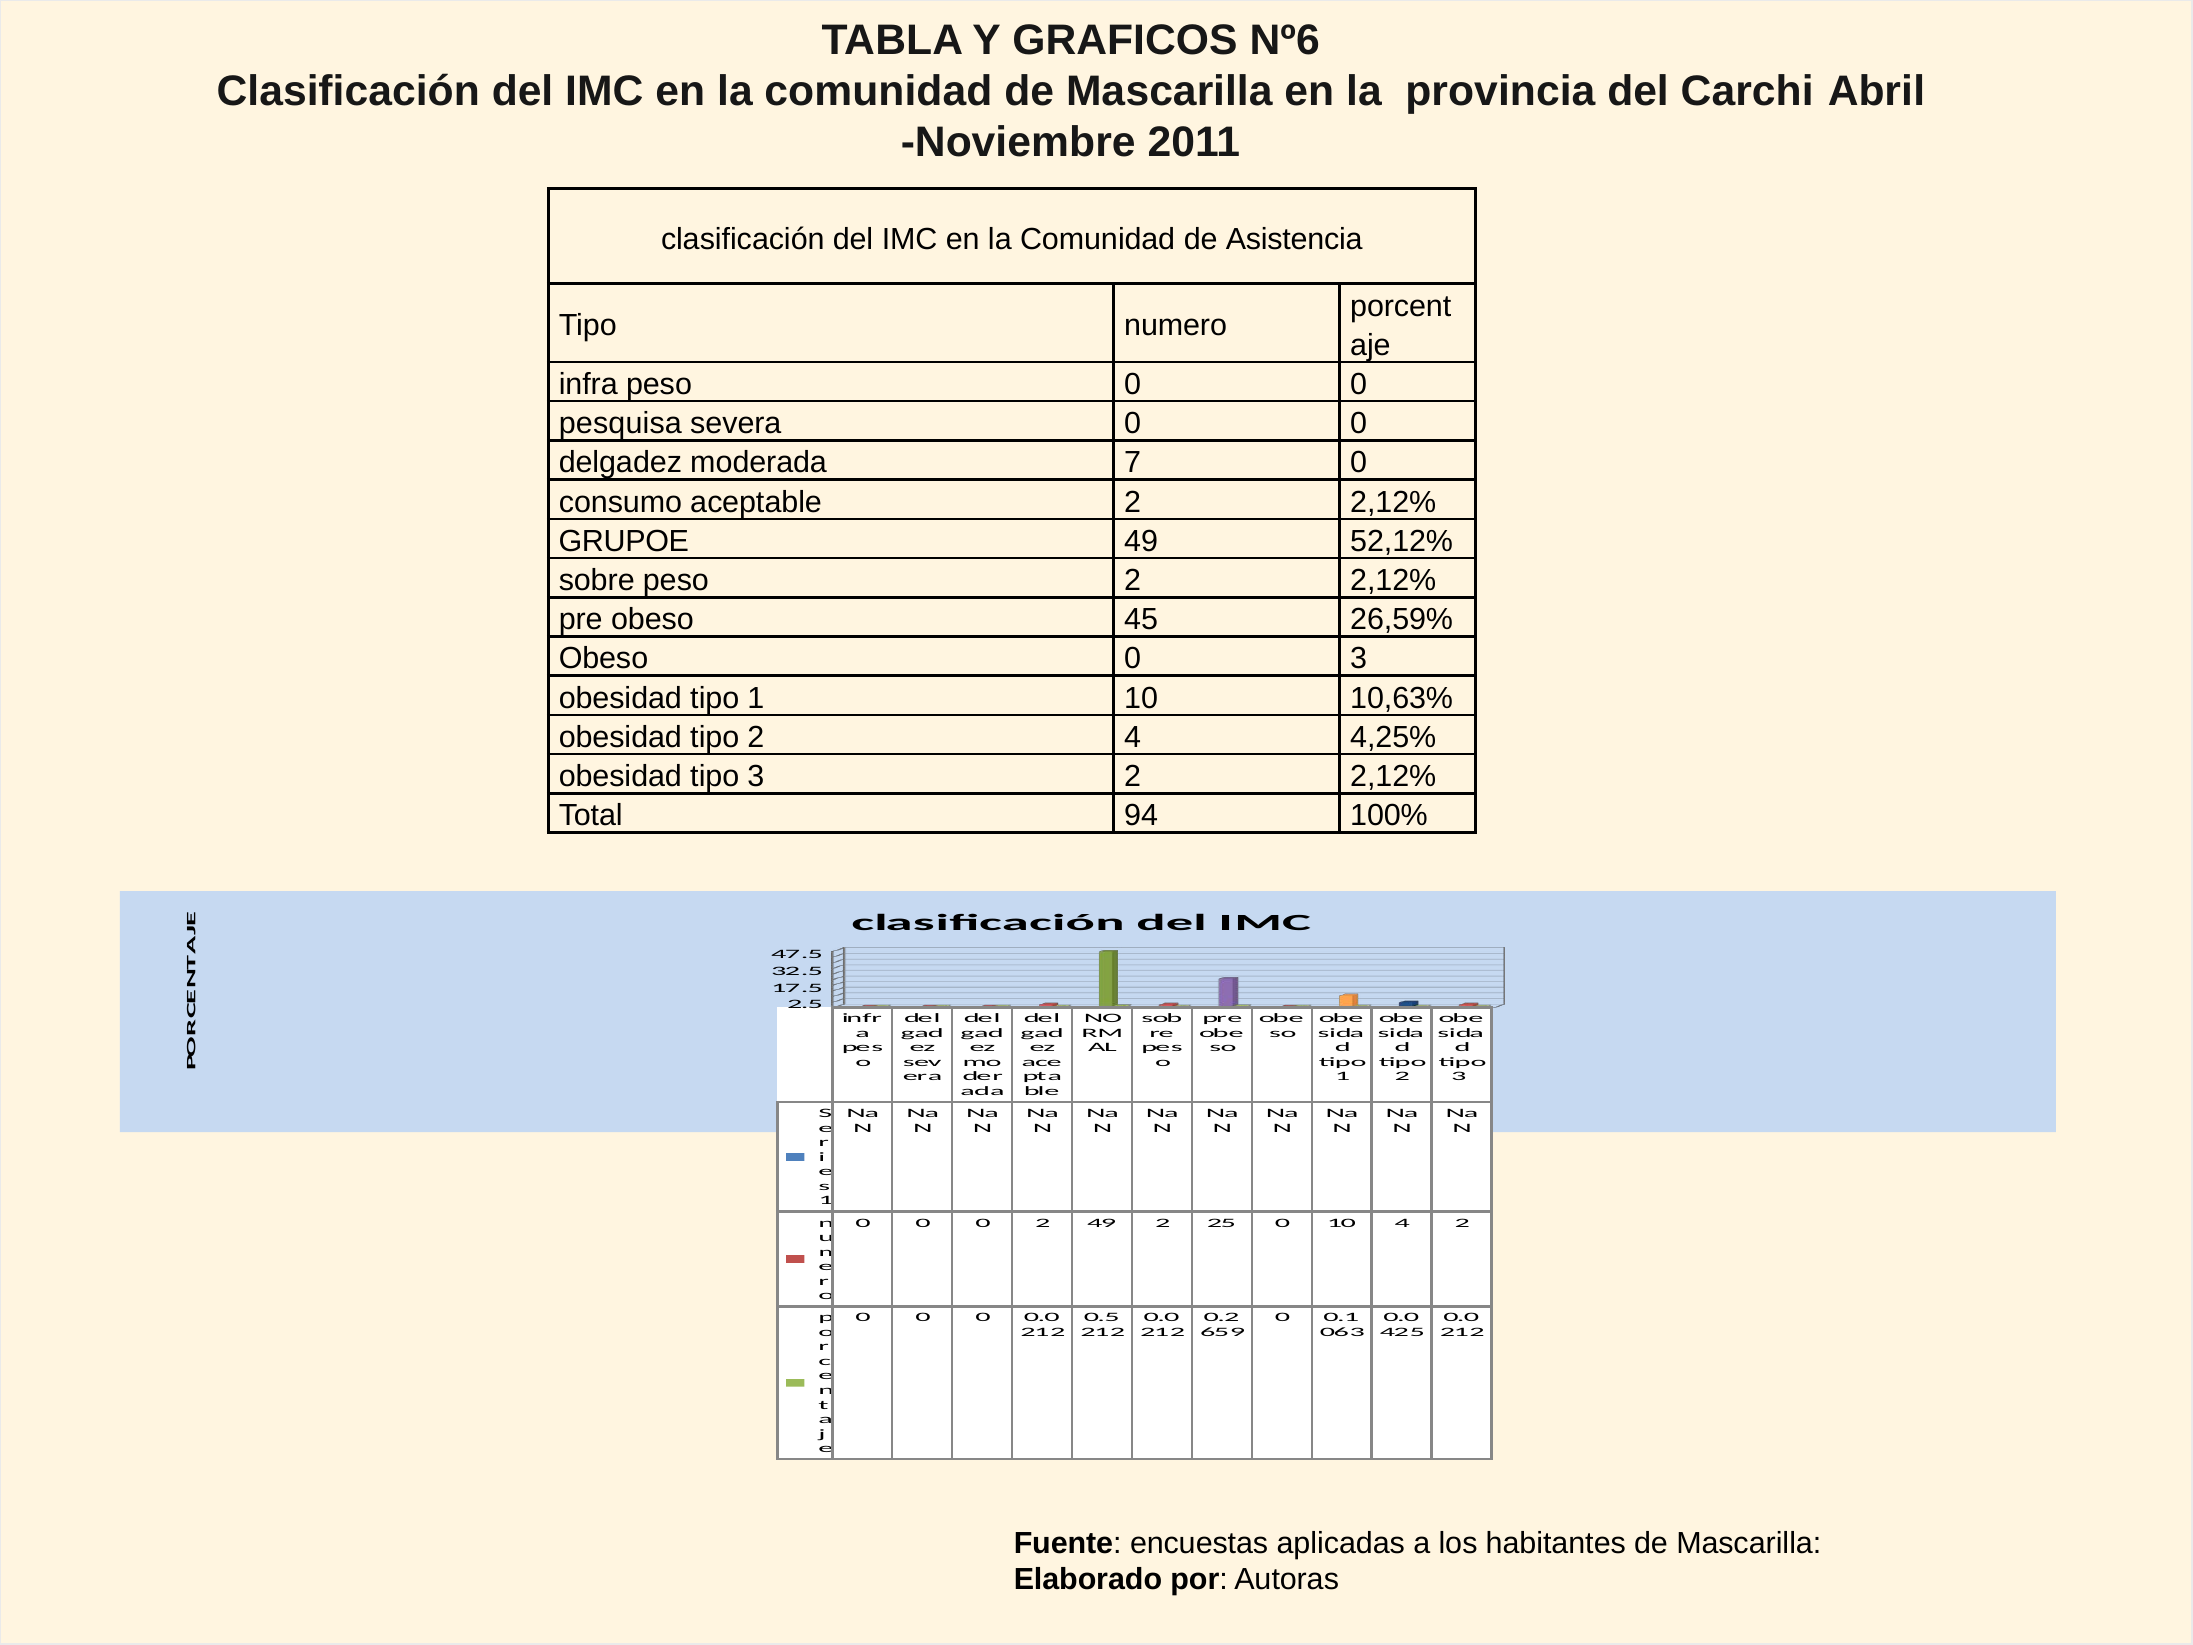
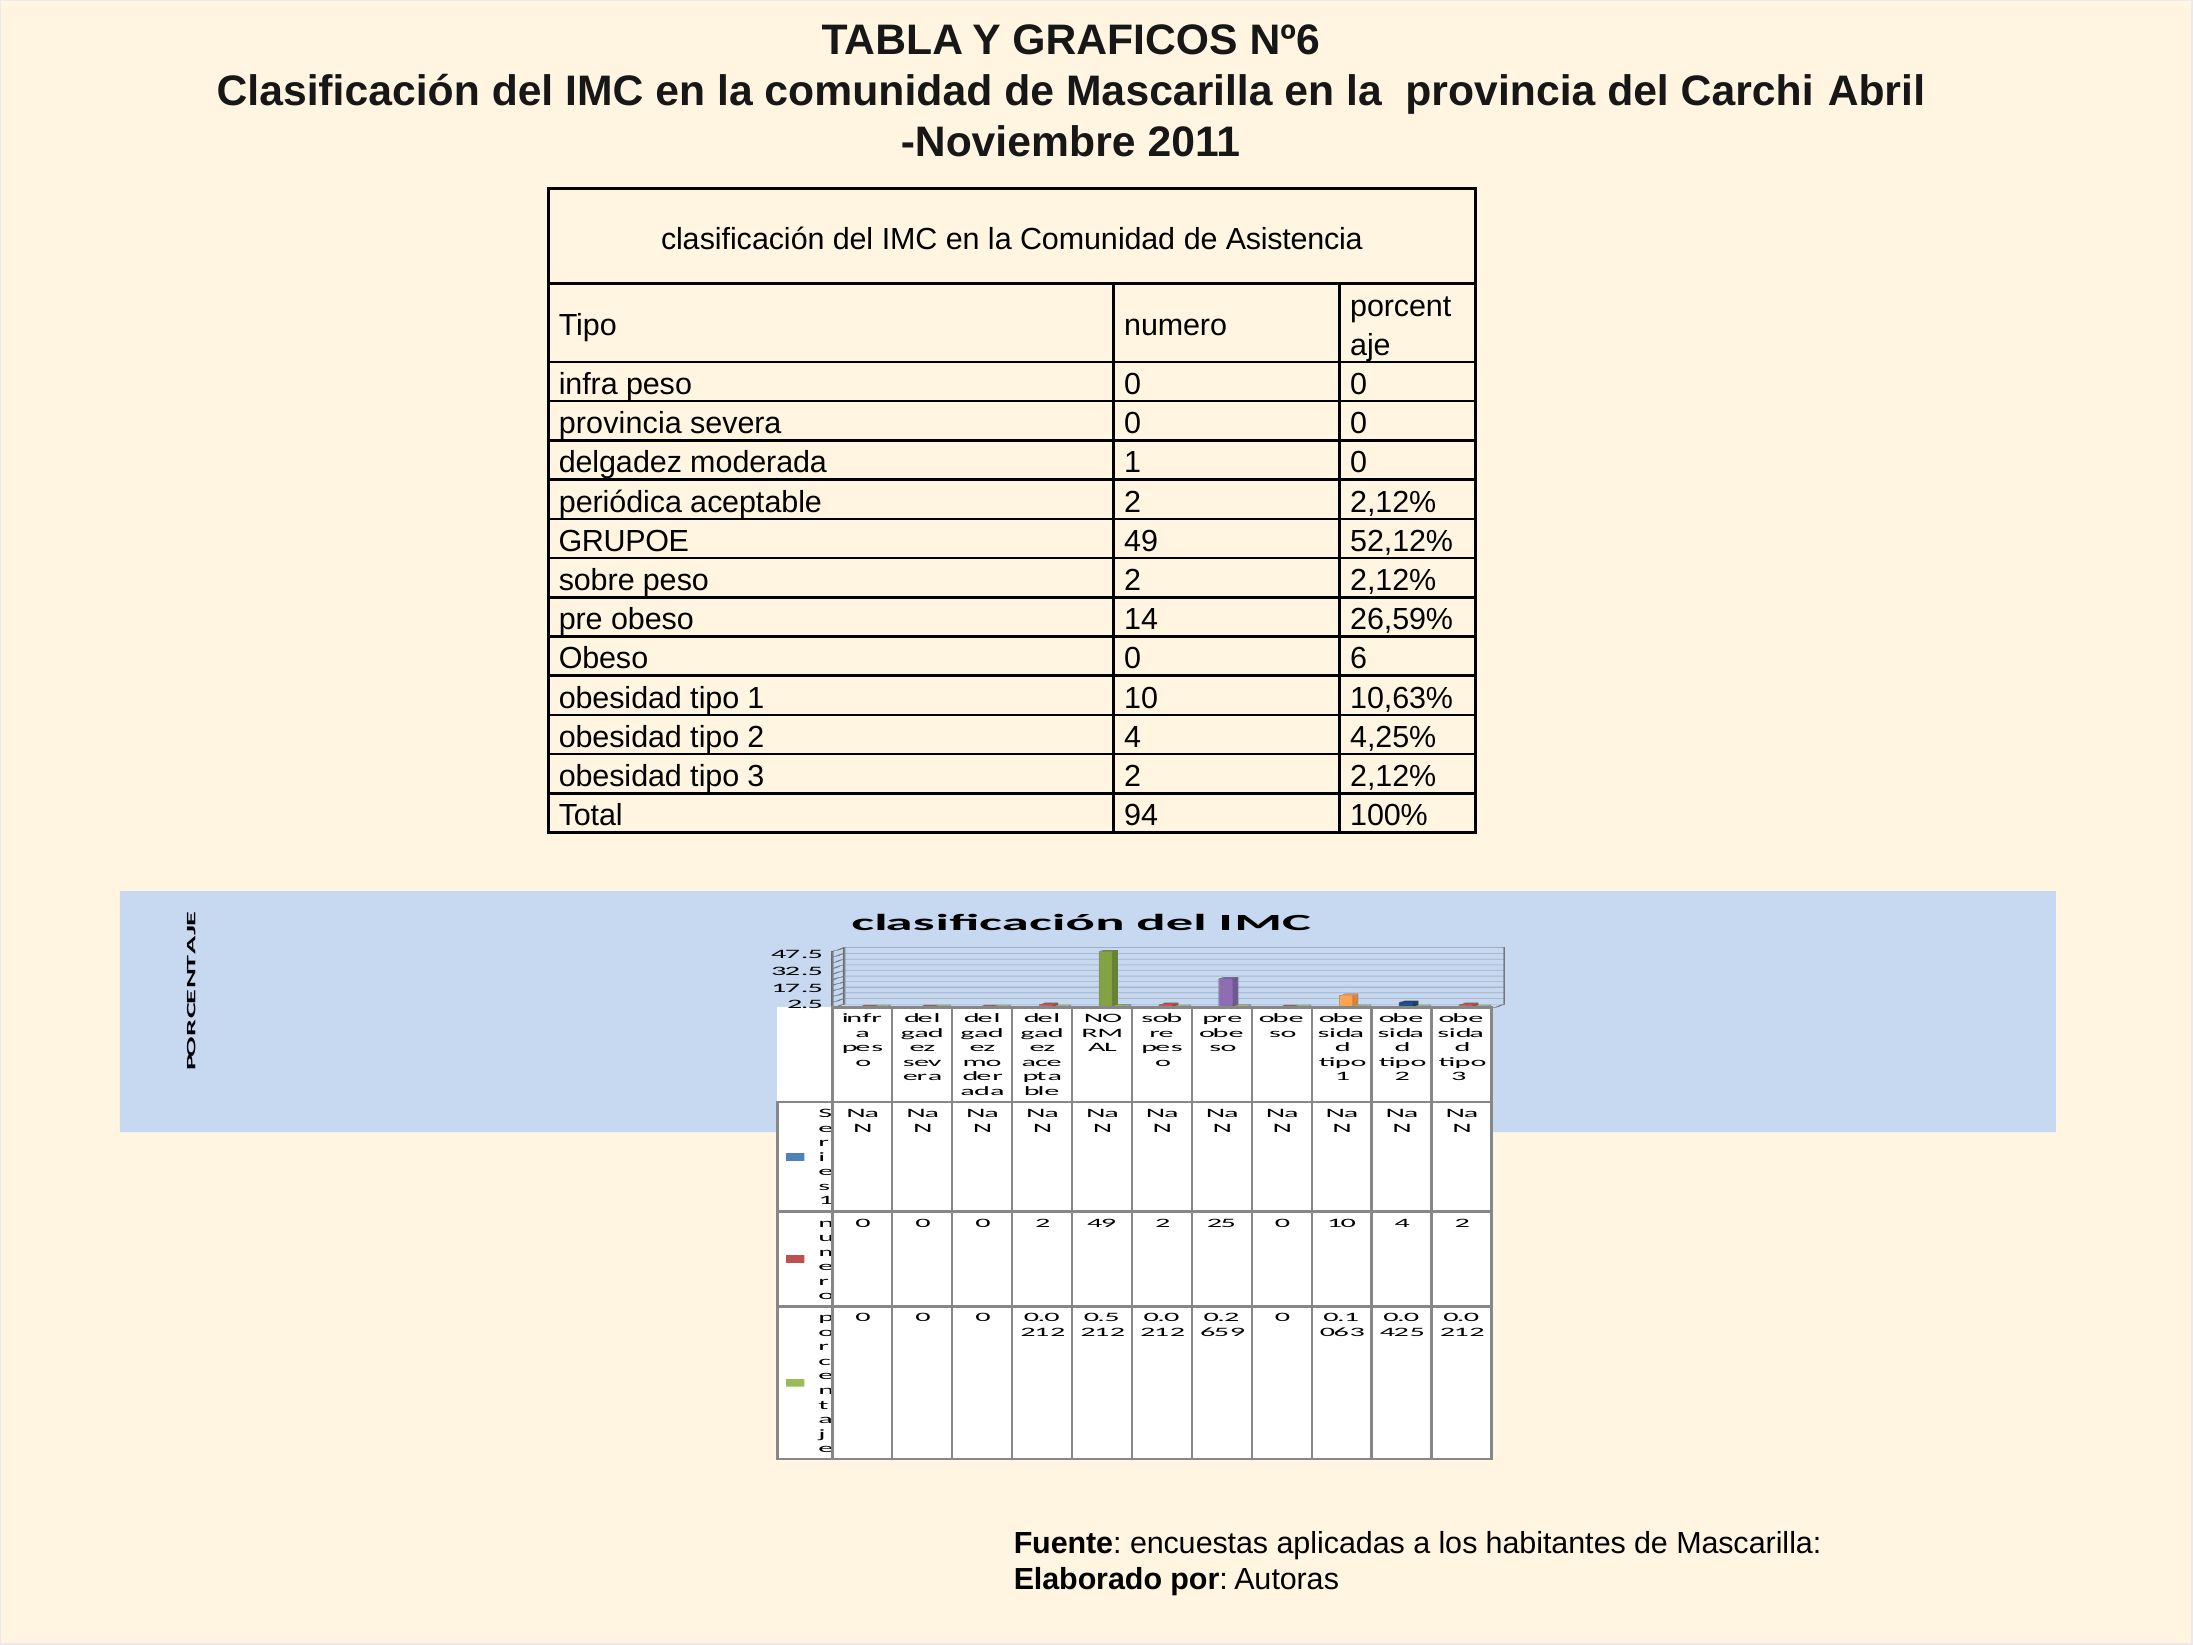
pesquisa at (620, 424): pesquisa -> provincia
moderada 7: 7 -> 1
consumo: consumo -> periódica
45: 45 -> 14
0 3: 3 -> 6
